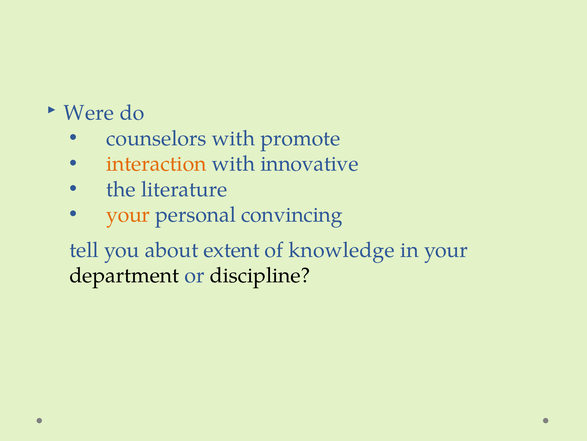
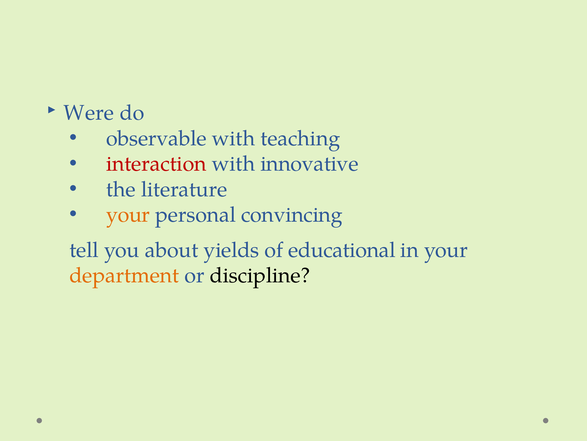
counselors: counselors -> observable
promote: promote -> teaching
interaction colour: orange -> red
extent: extent -> yields
knowledge: knowledge -> educational
department colour: black -> orange
